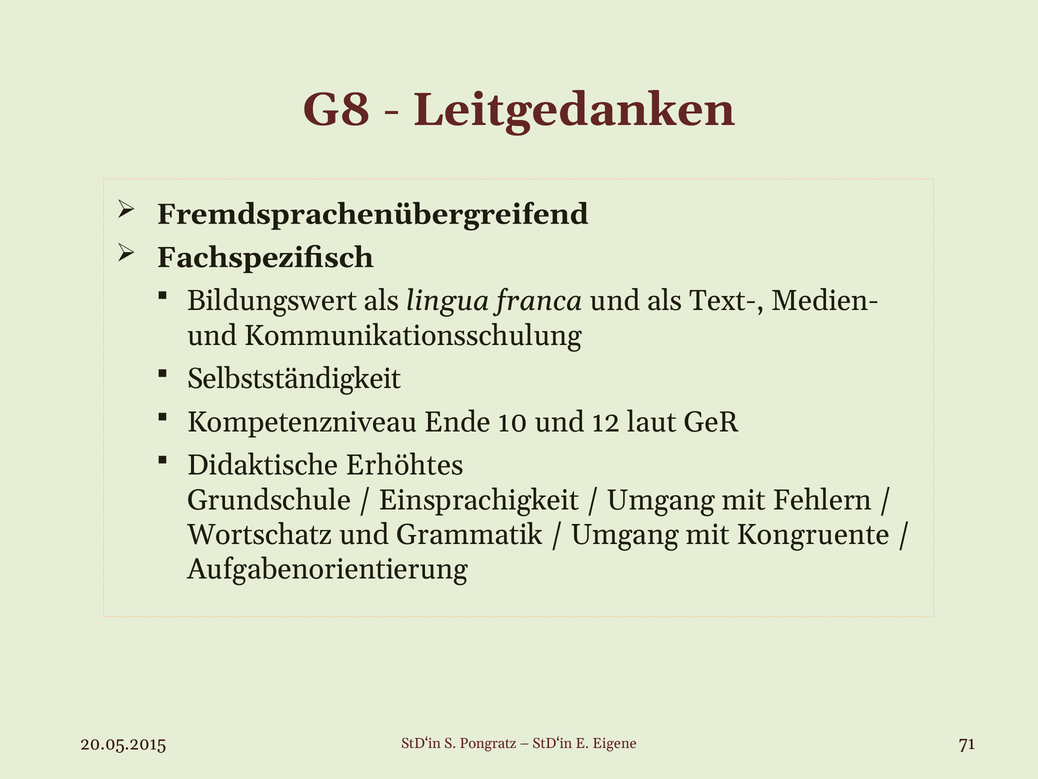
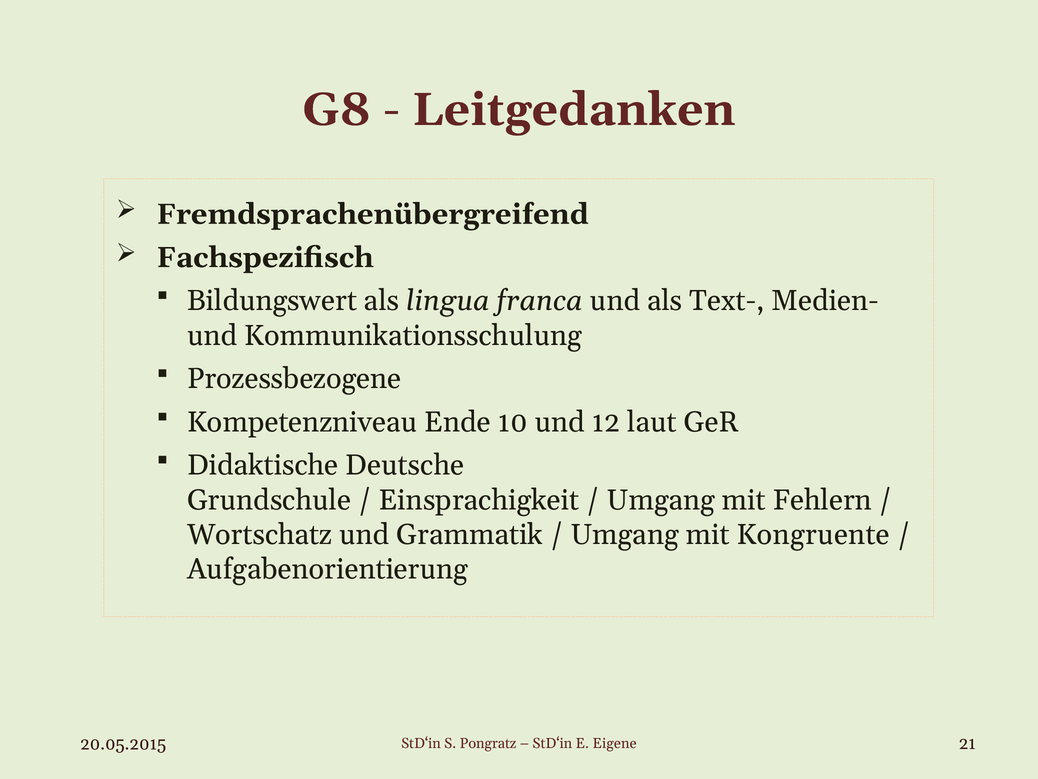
Selbstständigkeit: Selbstständigkeit -> Prozessbezogene
Erhöhtes: Erhöhtes -> Deutsche
71: 71 -> 21
